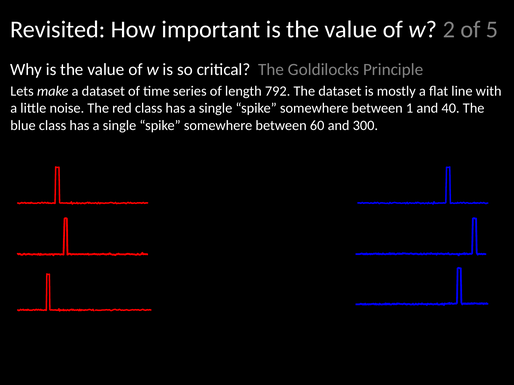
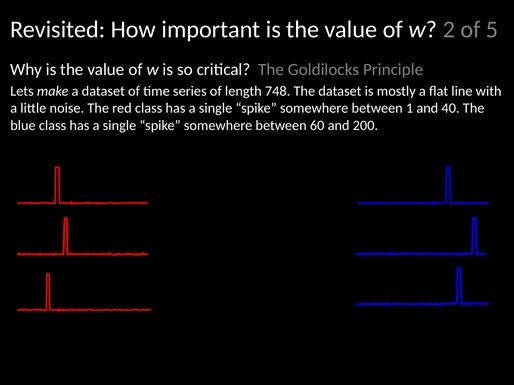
792: 792 -> 748
300: 300 -> 200
